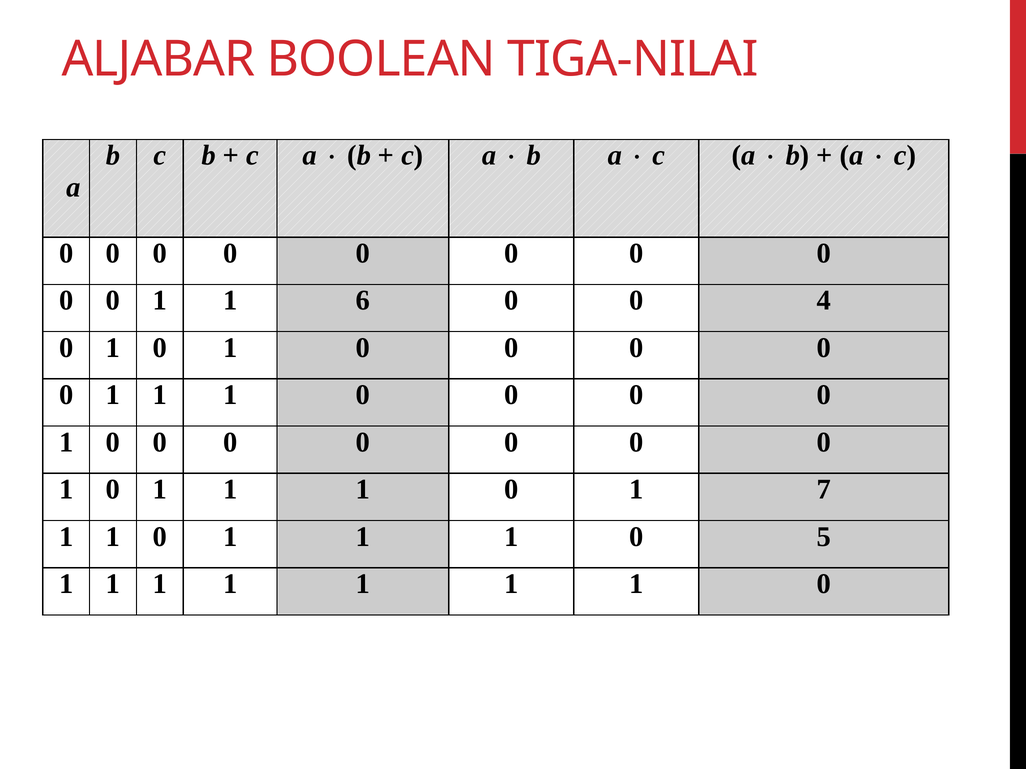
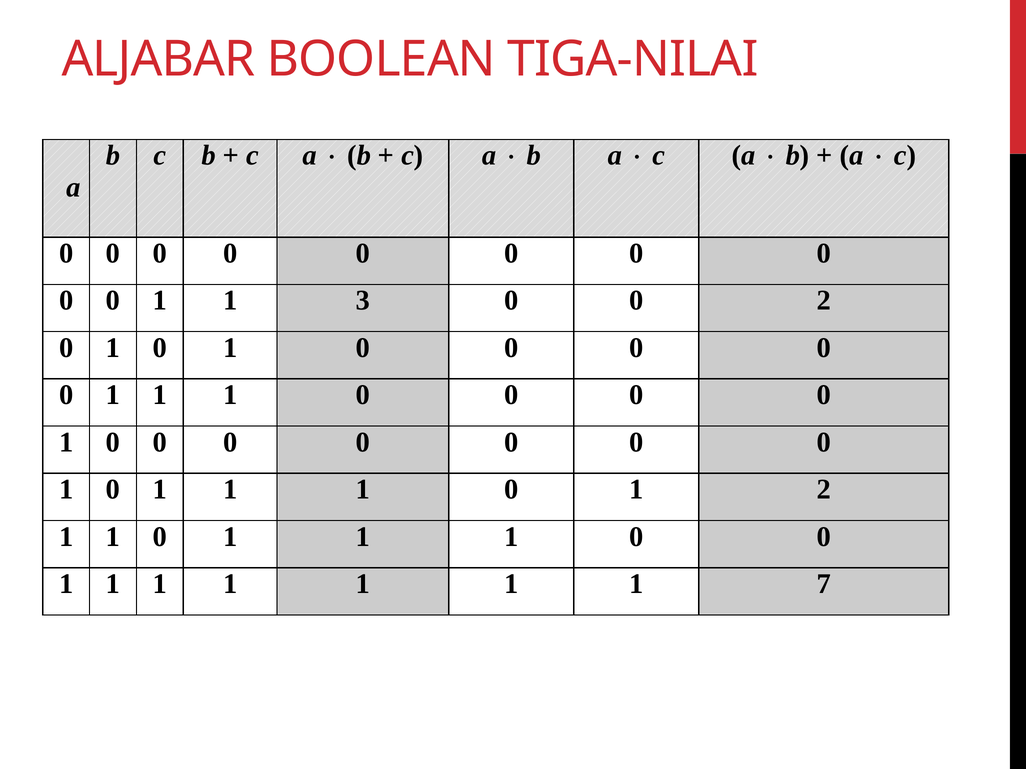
6: 6 -> 3
0 4: 4 -> 2
1 7: 7 -> 2
5 at (824, 537): 5 -> 0
0 at (824, 584): 0 -> 7
